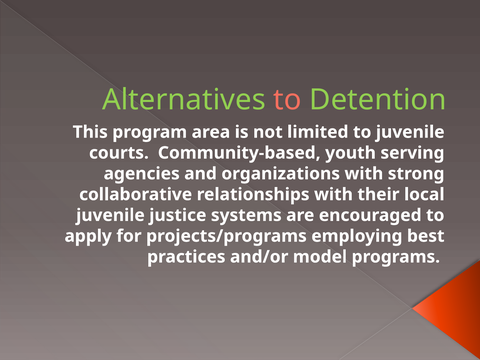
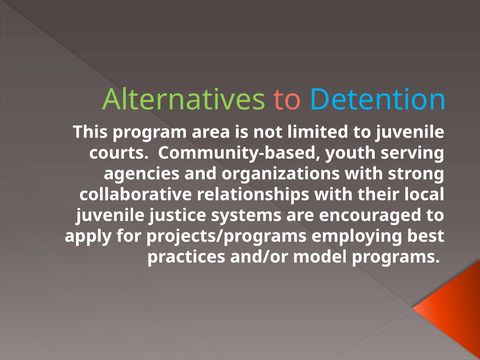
Detention colour: light green -> light blue
